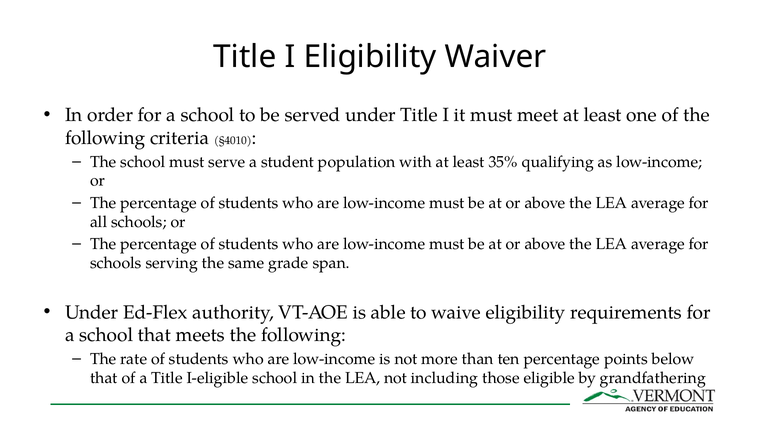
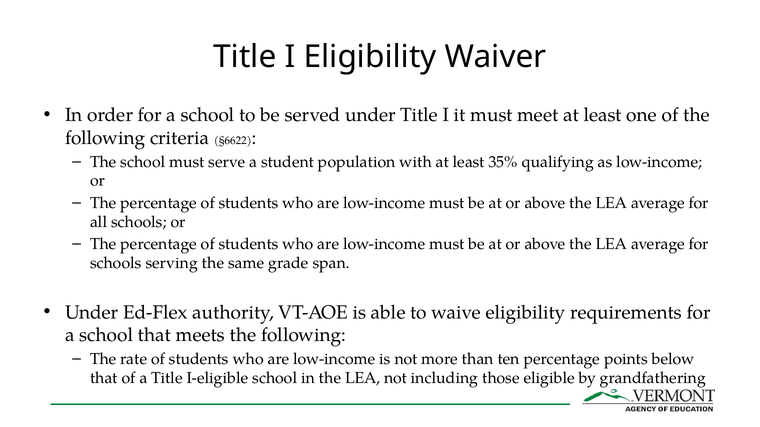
§4010: §4010 -> §6622
